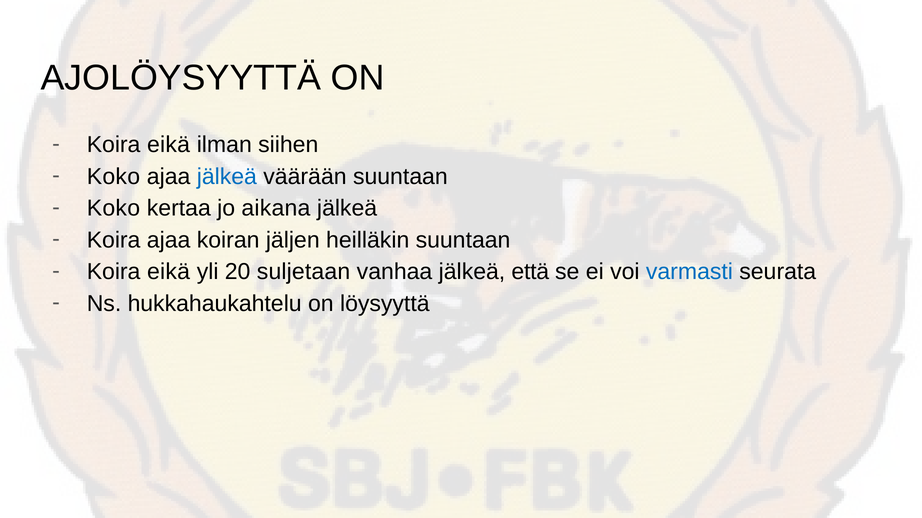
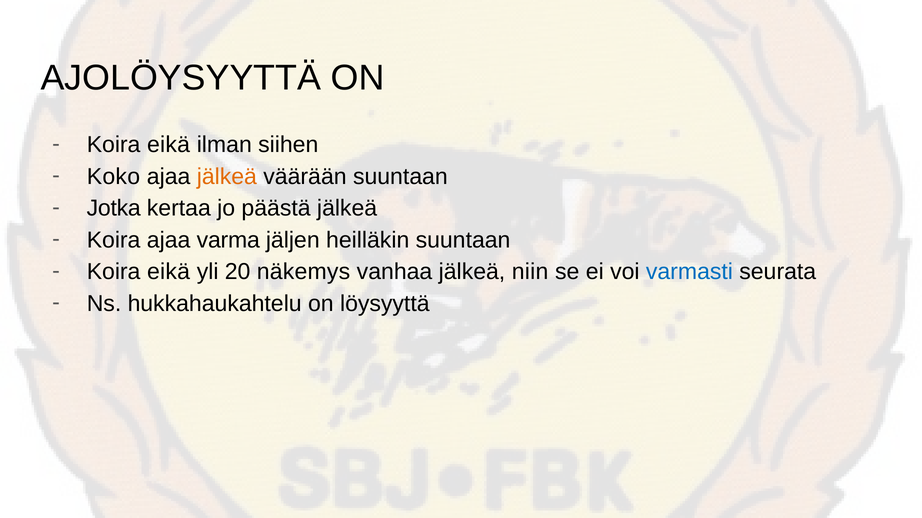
jälkeä at (227, 177) colour: blue -> orange
Koko at (113, 209): Koko -> Jotka
aikana: aikana -> päästä
koiran: koiran -> varma
suljetaan: suljetaan -> näkemys
että: että -> niin
